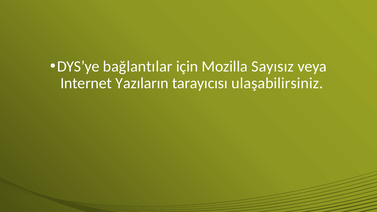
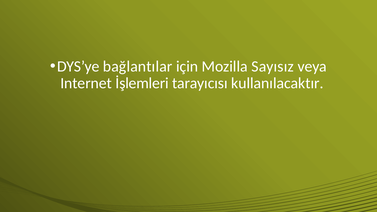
Yazıların: Yazıların -> İşlemleri
ulaşabilirsiniz: ulaşabilirsiniz -> kullanılacaktır
